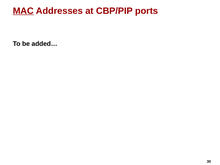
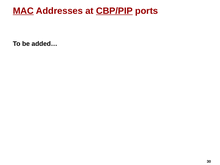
CBP/PIP underline: none -> present
